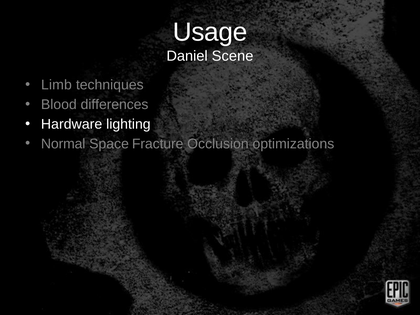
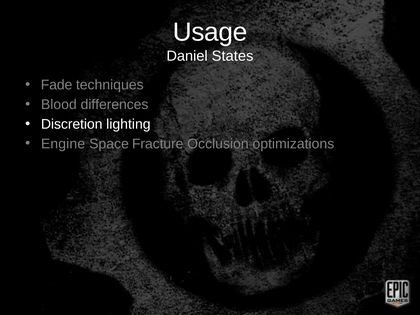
Scene: Scene -> States
Limb: Limb -> Fade
Hardware: Hardware -> Discretion
Normal: Normal -> Engine
